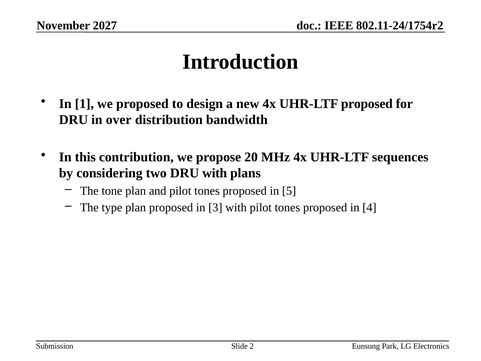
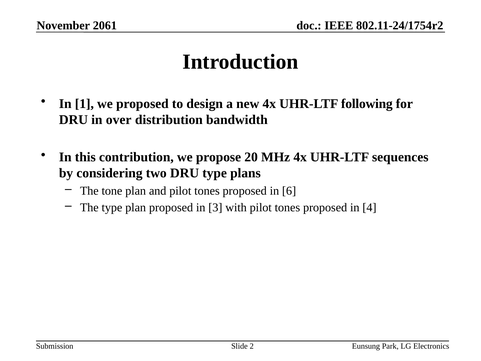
2027: 2027 -> 2061
UHR-LTF proposed: proposed -> following
DRU with: with -> type
5: 5 -> 6
